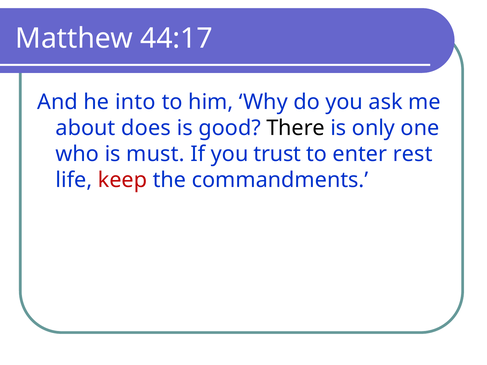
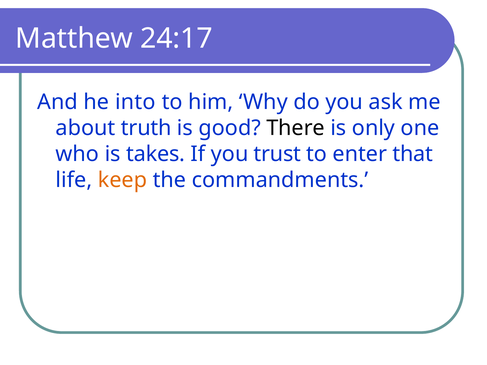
44:17: 44:17 -> 24:17
does: does -> truth
must: must -> takes
rest: rest -> that
keep colour: red -> orange
